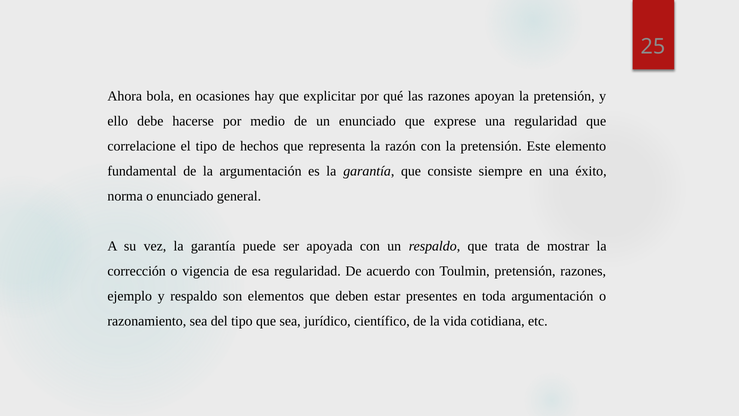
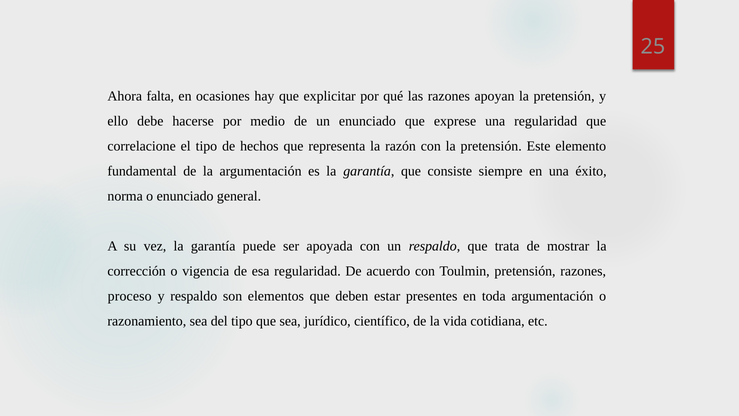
bola: bola -> falta
ejemplo: ejemplo -> proceso
